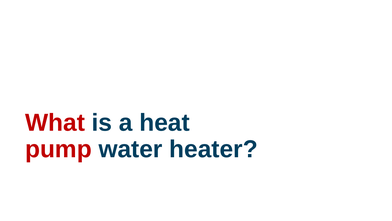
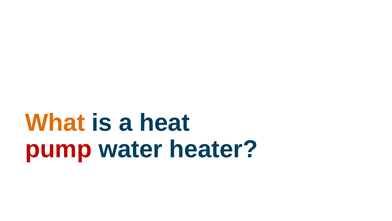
What colour: red -> orange
